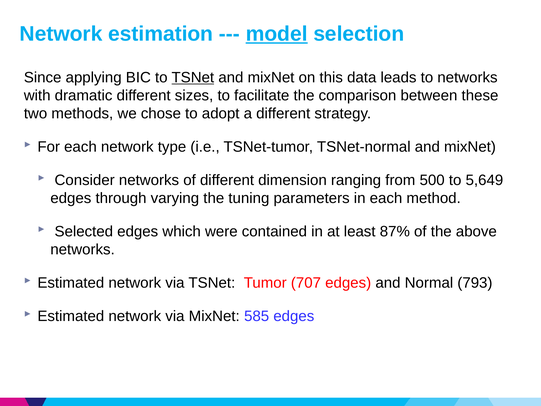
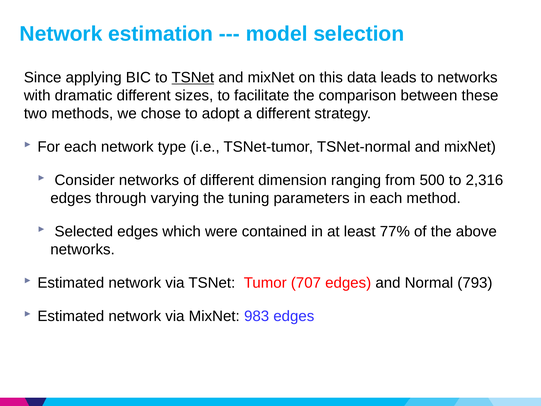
model underline: present -> none
5,649: 5,649 -> 2,316
87%: 87% -> 77%
585: 585 -> 983
